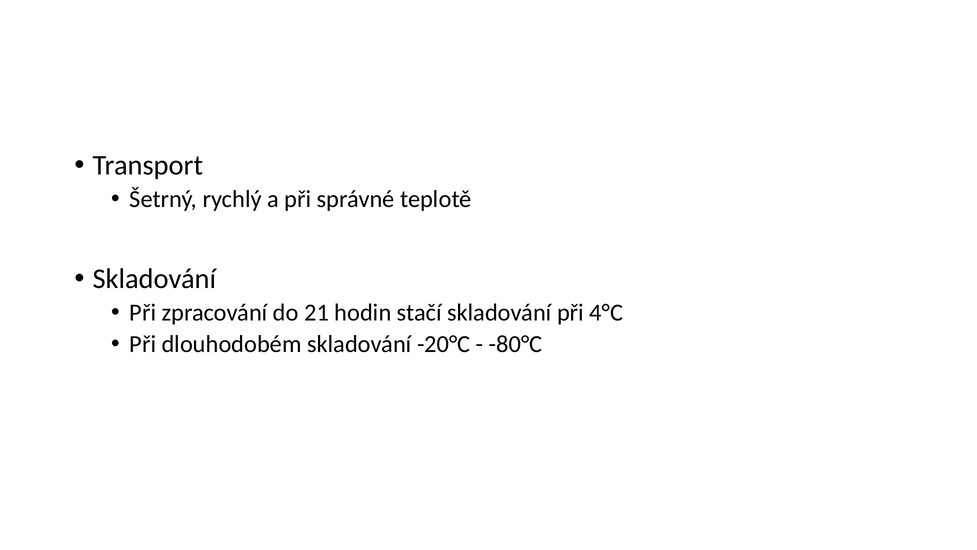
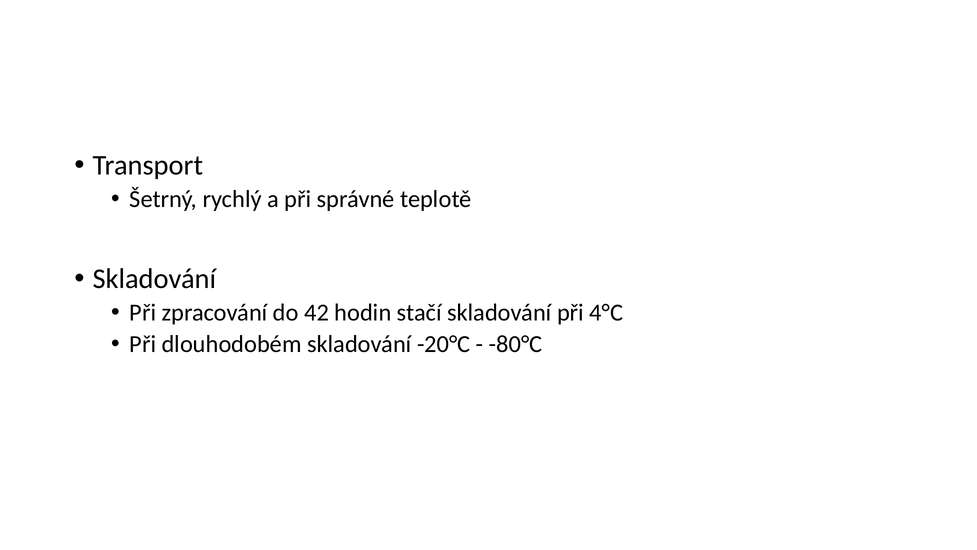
21: 21 -> 42
